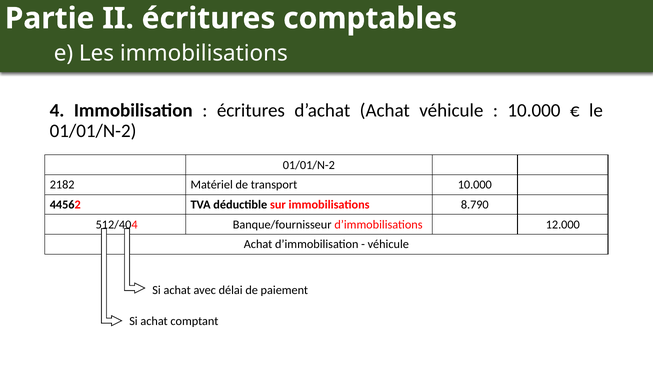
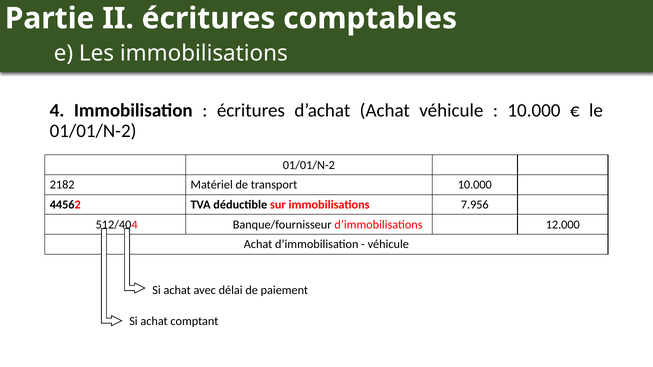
8.790: 8.790 -> 7.956
